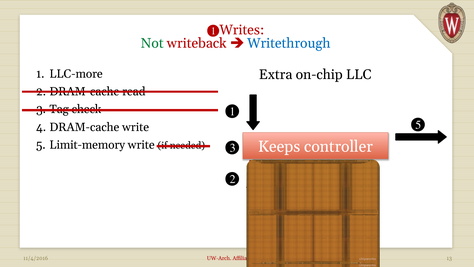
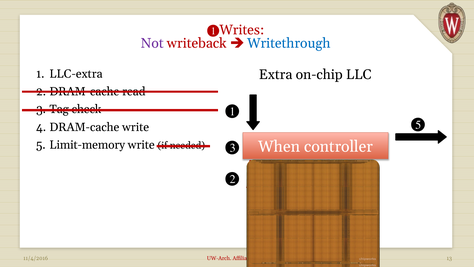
Not colour: green -> purple
LLC-more: LLC-more -> LLC-extra
Keeps: Keeps -> When
